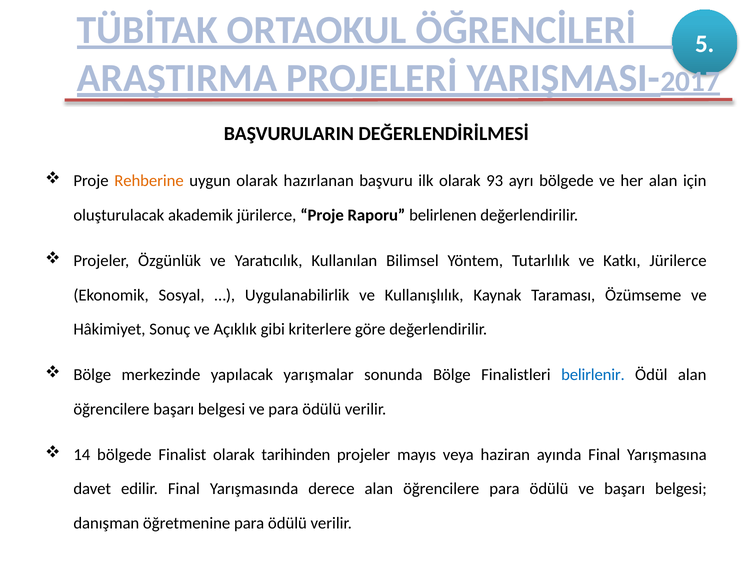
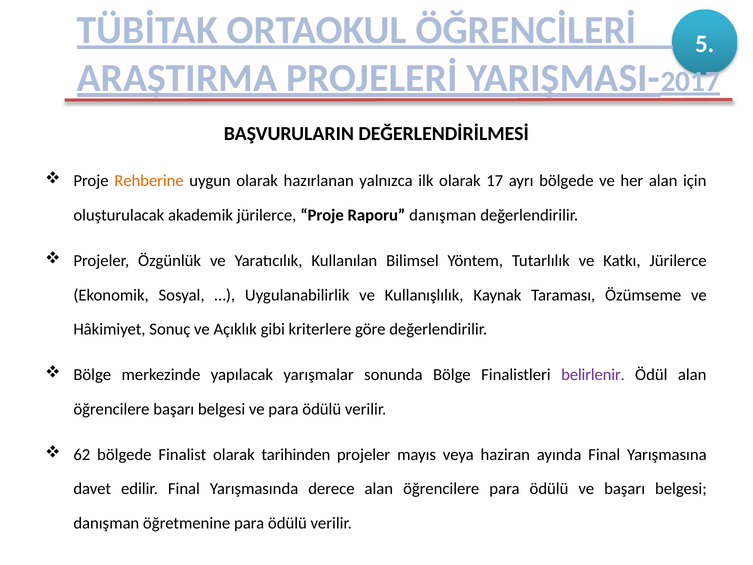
başvuru: başvuru -> yalnızca
93: 93 -> 17
Raporu belirlenen: belirlenen -> danışman
belirlenir colour: blue -> purple
14: 14 -> 62
